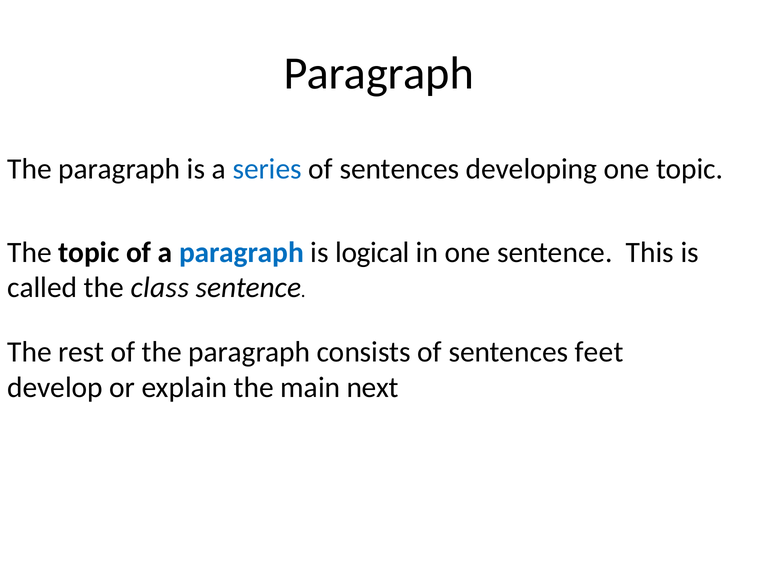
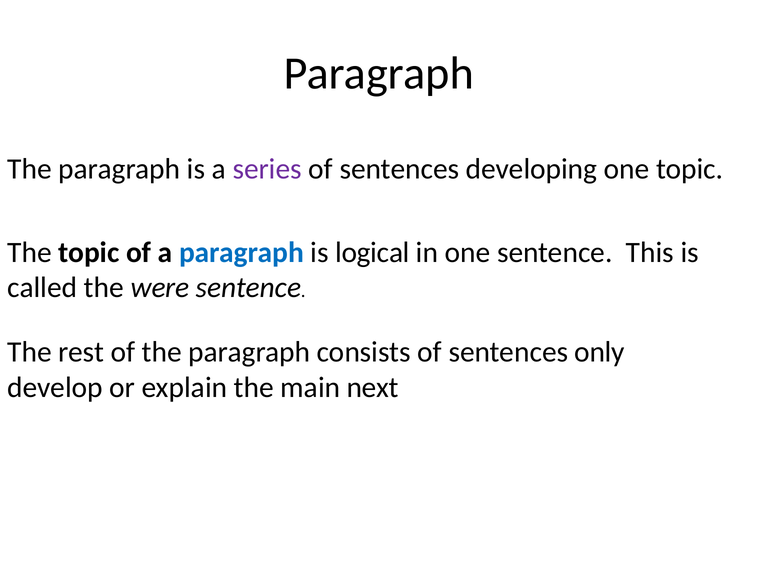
series colour: blue -> purple
class: class -> were
feet: feet -> only
